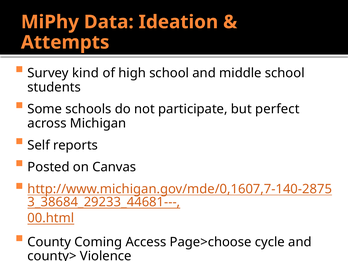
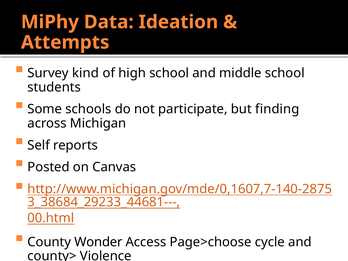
perfect: perfect -> finding
Coming: Coming -> Wonder
